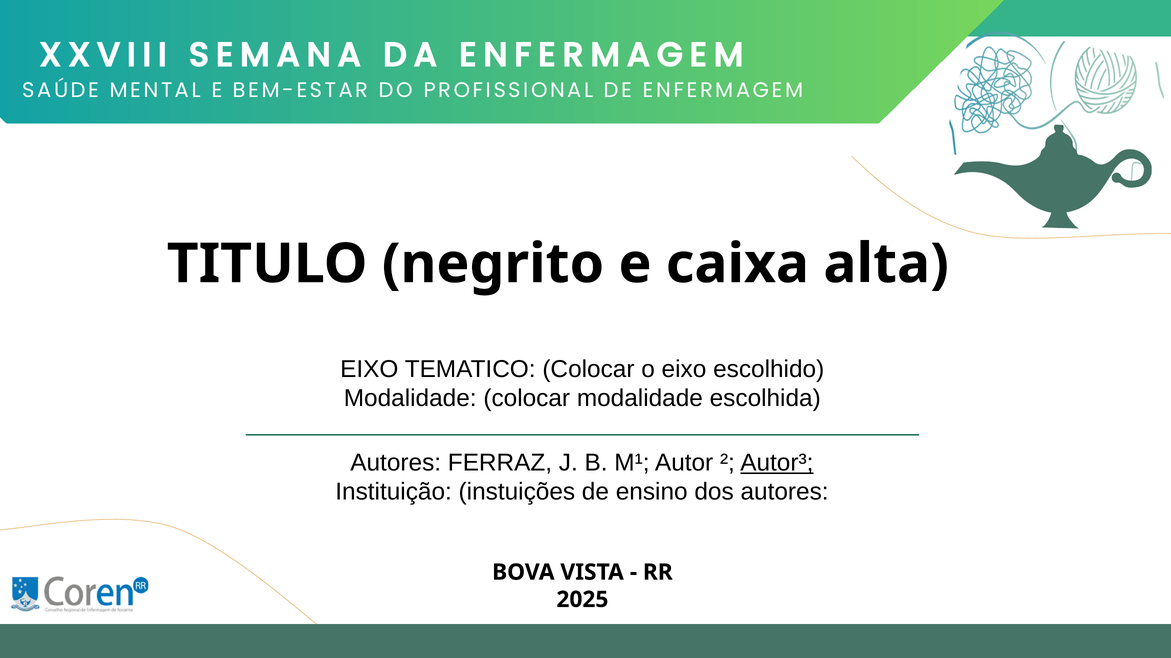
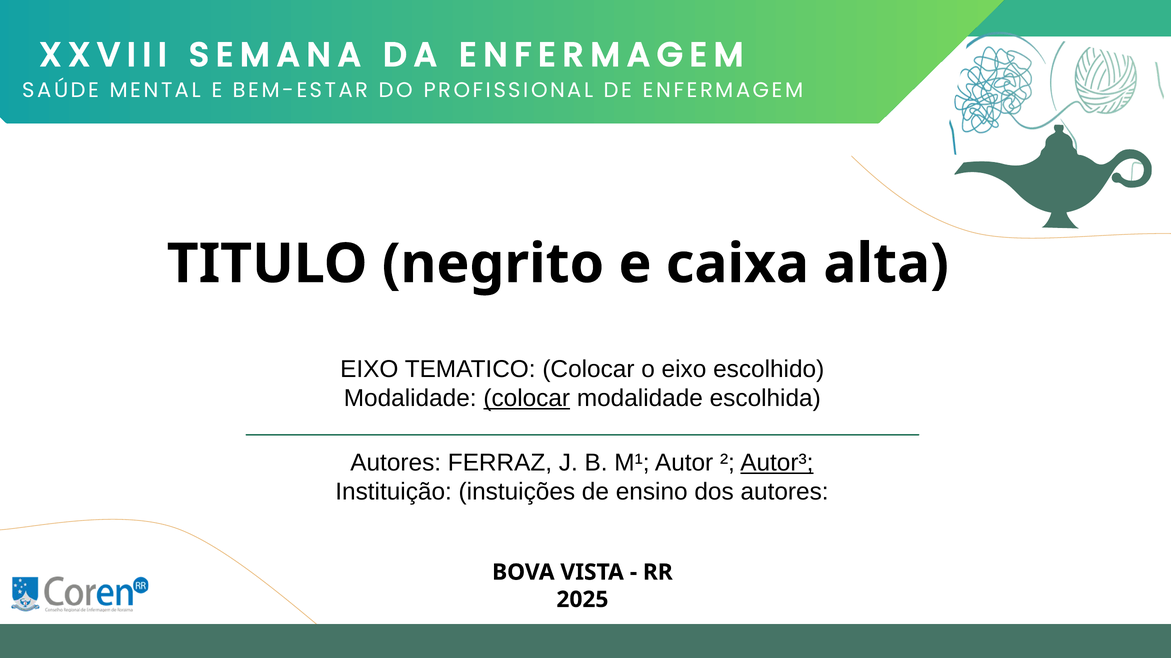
colocar at (527, 399) underline: none -> present
